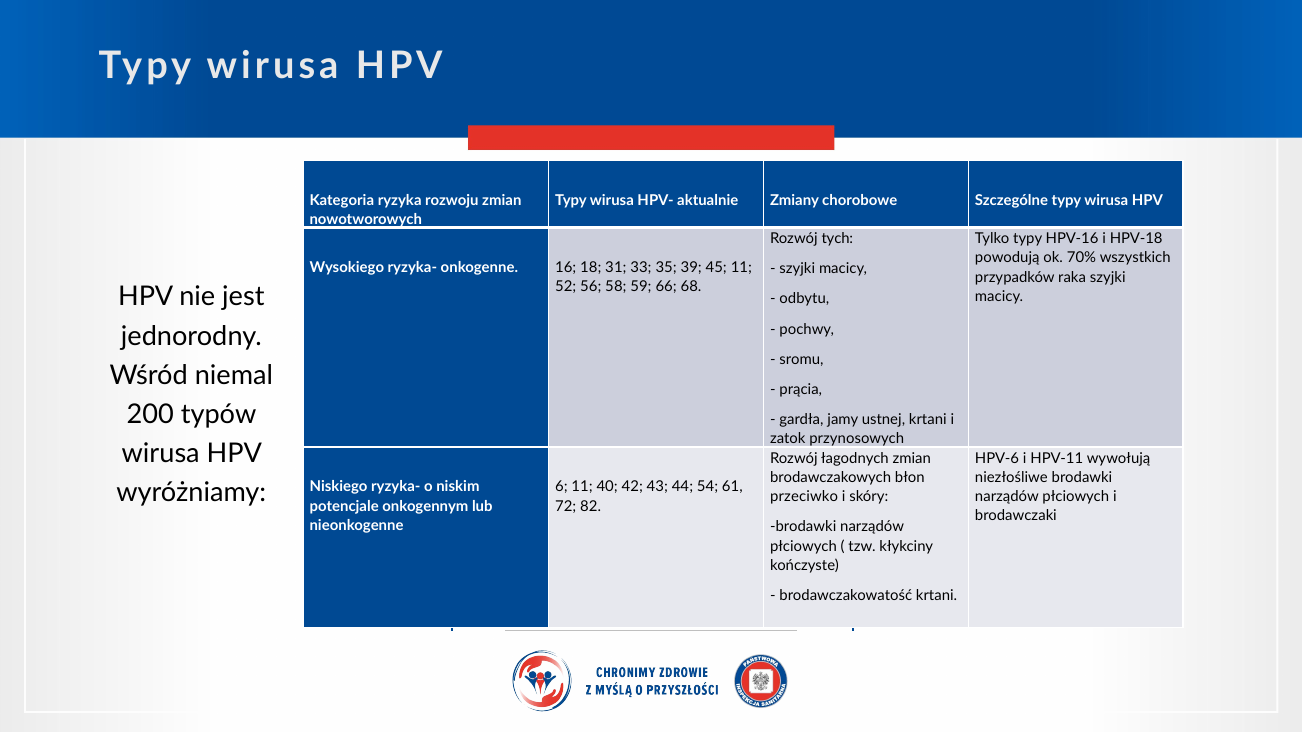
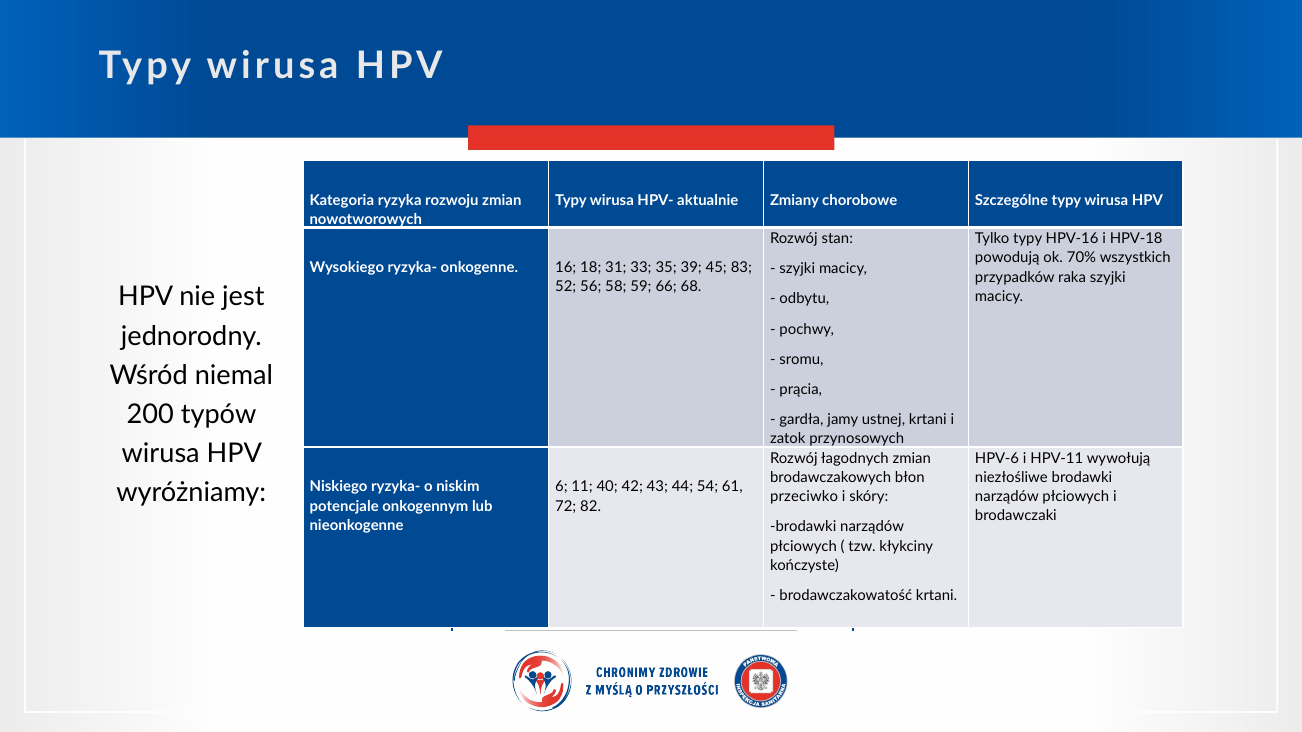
tych: tych -> stan
45 11: 11 -> 83
